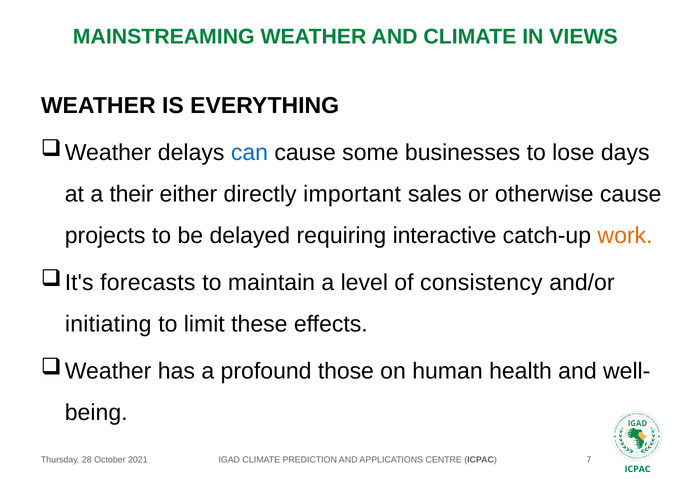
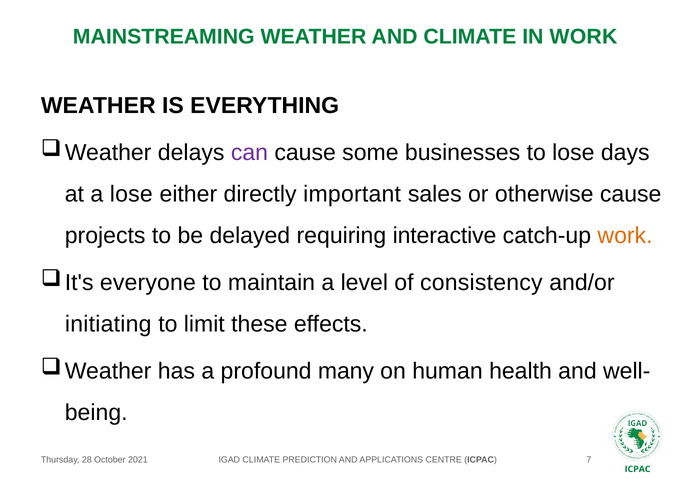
IN VIEWS: VIEWS -> WORK
can colour: blue -> purple
a their: their -> lose
forecasts: forecasts -> everyone
those: those -> many
